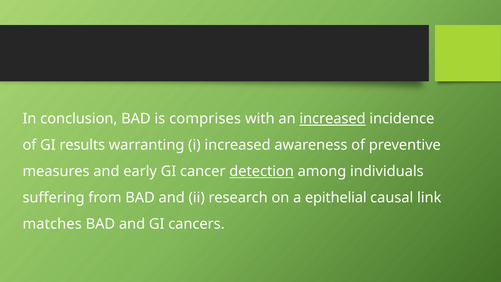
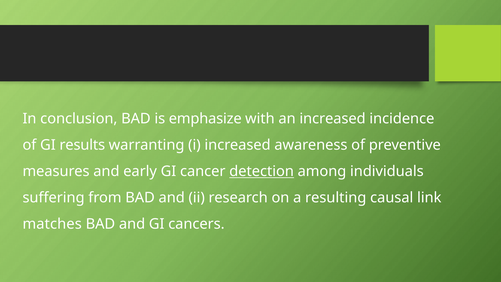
comprises: comprises -> emphasize
increased at (333, 119) underline: present -> none
epithelial: epithelial -> resulting
